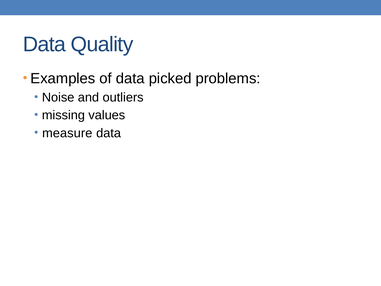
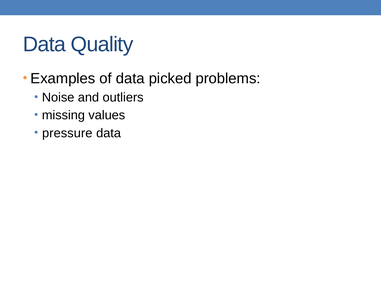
measure: measure -> pressure
